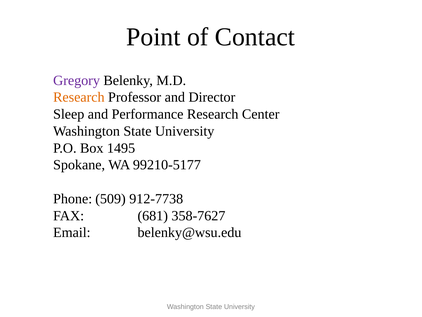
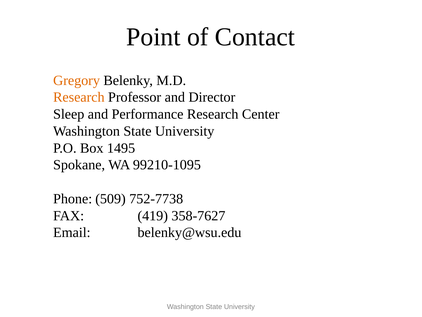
Gregory colour: purple -> orange
99210-5177: 99210-5177 -> 99210-1095
912-7738: 912-7738 -> 752-7738
681: 681 -> 419
